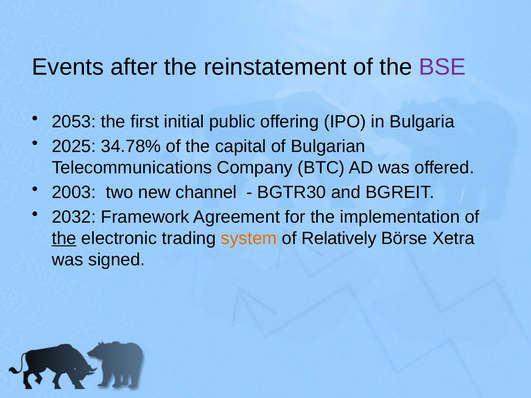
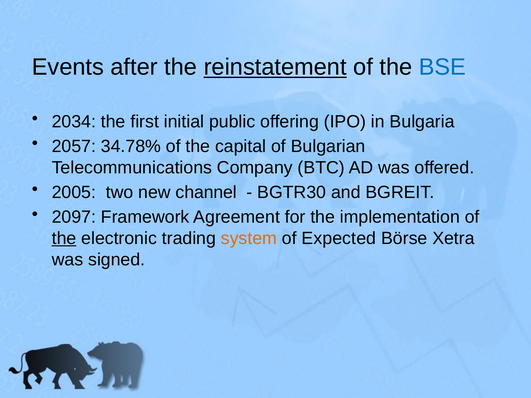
reinstatement underline: none -> present
BSE colour: purple -> blue
2053: 2053 -> 2034
2025: 2025 -> 2057
2003: 2003 -> 2005
2032: 2032 -> 2097
Relatively: Relatively -> Expected
